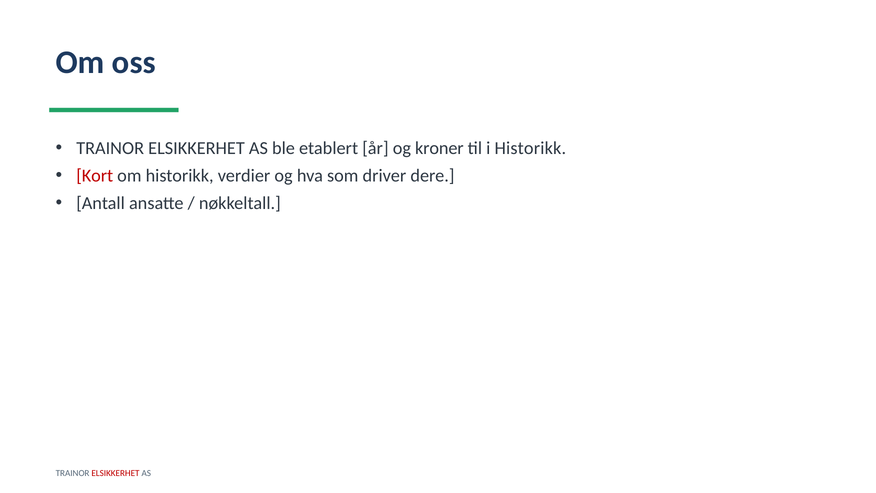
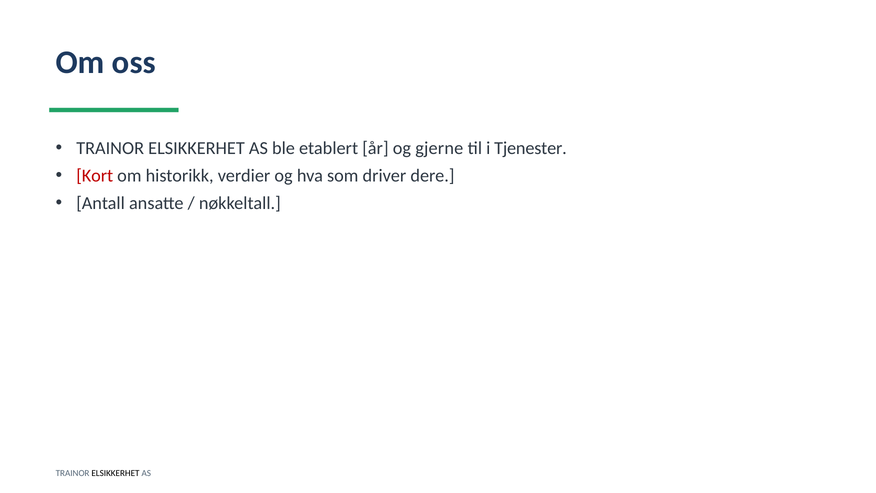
kroner: kroner -> gjerne
i Historikk: Historikk -> Tjenester
ELSIKKERHET at (115, 473) colour: red -> black
